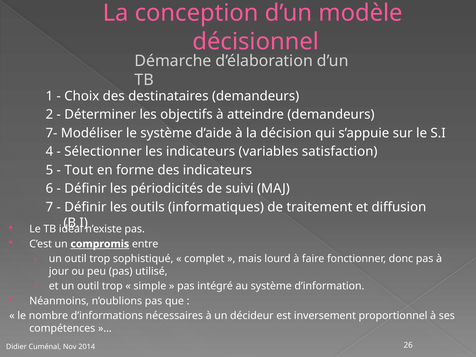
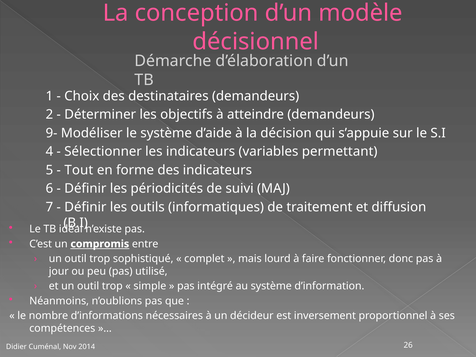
7-: 7- -> 9-
satisfaction: satisfaction -> permettant
